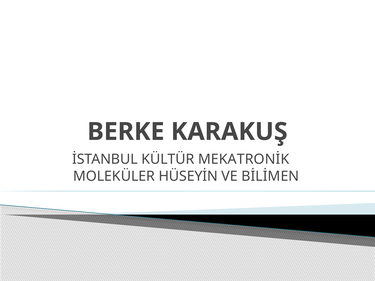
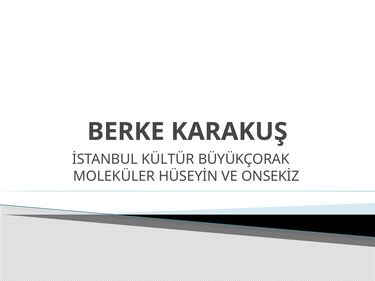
MEKATRONİK: MEKATRONİK -> BÜYÜKÇORAK
BİLİMEN: BİLİMEN -> ONSEKİZ
